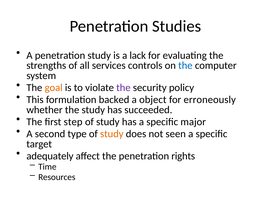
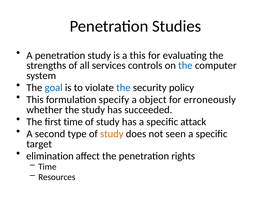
a lack: lack -> this
goal colour: orange -> blue
the at (123, 88) colour: purple -> blue
backed: backed -> specify
first step: step -> time
major: major -> attack
adequately: adequately -> elimination
